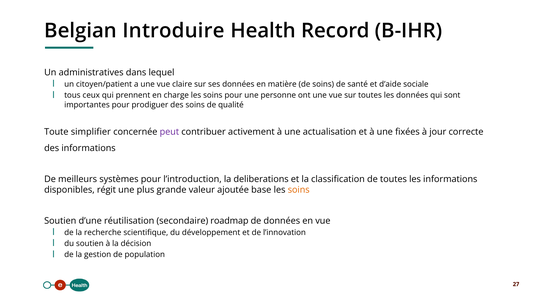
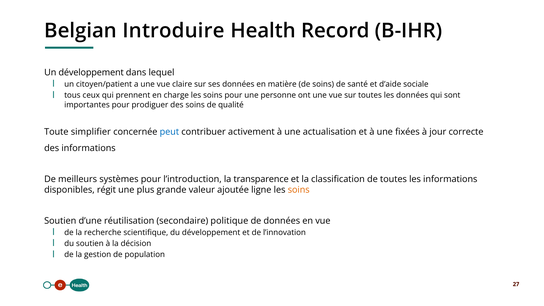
Un administratives: administratives -> développement
peut colour: purple -> blue
deliberations: deliberations -> transparence
base: base -> ligne
roadmap: roadmap -> politique
